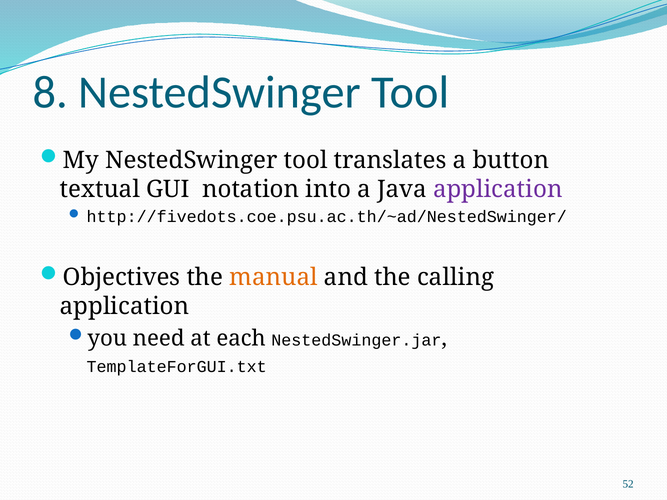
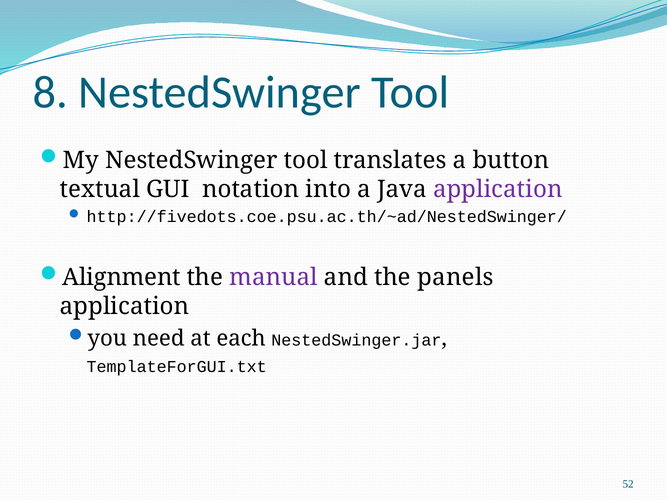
Objectives: Objectives -> Alignment
manual colour: orange -> purple
calling: calling -> panels
